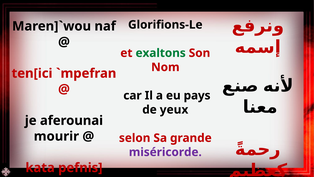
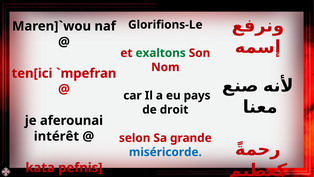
yeux: yeux -> droit
mourir: mourir -> intérêt
miséricorde colour: purple -> blue
